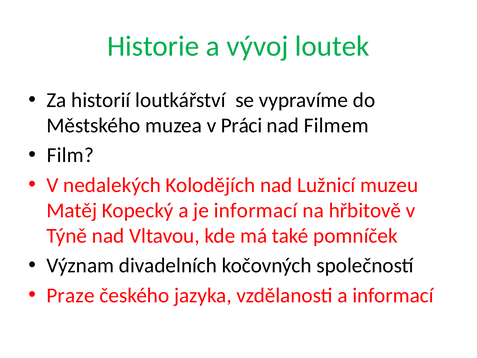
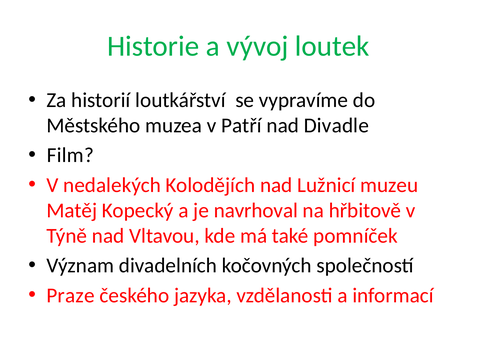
Práci: Práci -> Patří
Filmem: Filmem -> Divadle
je informací: informací -> navrhoval
